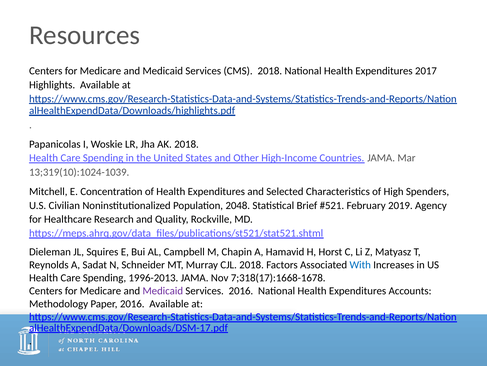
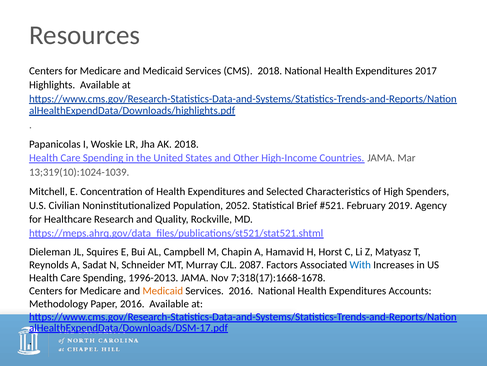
2048: 2048 -> 2052
CJL 2018: 2018 -> 2087
Medicaid at (163, 290) colour: purple -> orange
